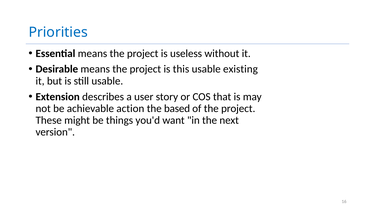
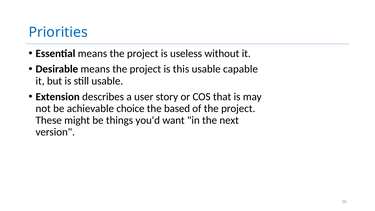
existing: existing -> capable
action: action -> choice
